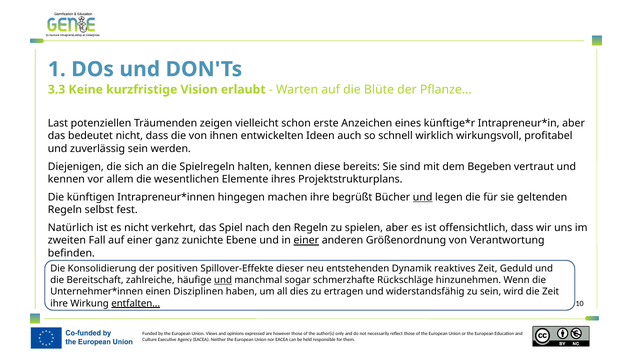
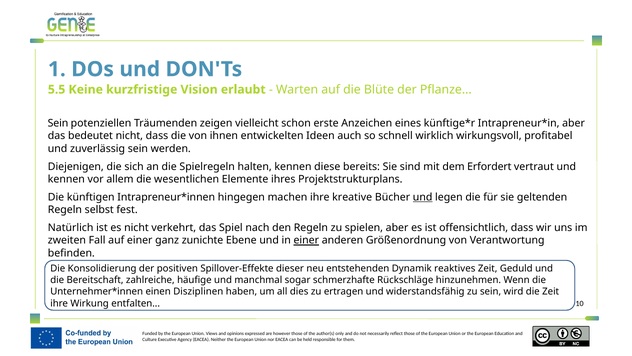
3.3: 3.3 -> 5.5
Last at (58, 123): Last -> Sein
Begeben: Begeben -> Erfordert
begrüßt: begrüßt -> kreative
und at (223, 280) underline: present -> none
entfalten underline: present -> none
